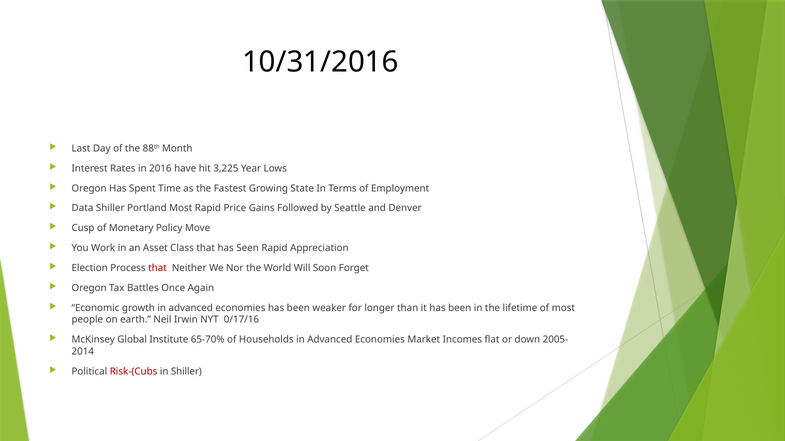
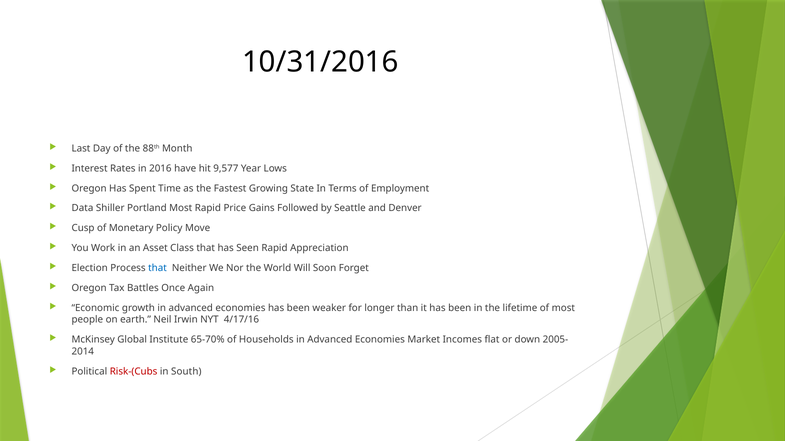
3,225: 3,225 -> 9,577
that at (157, 268) colour: red -> blue
0/17/16: 0/17/16 -> 4/17/16
in Shiller: Shiller -> South
